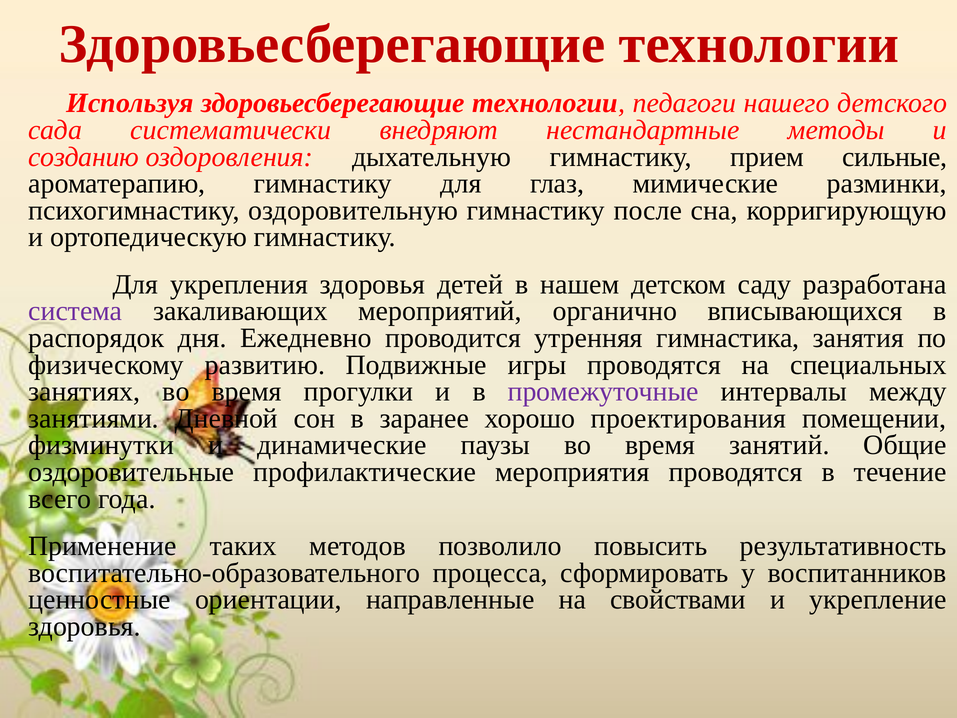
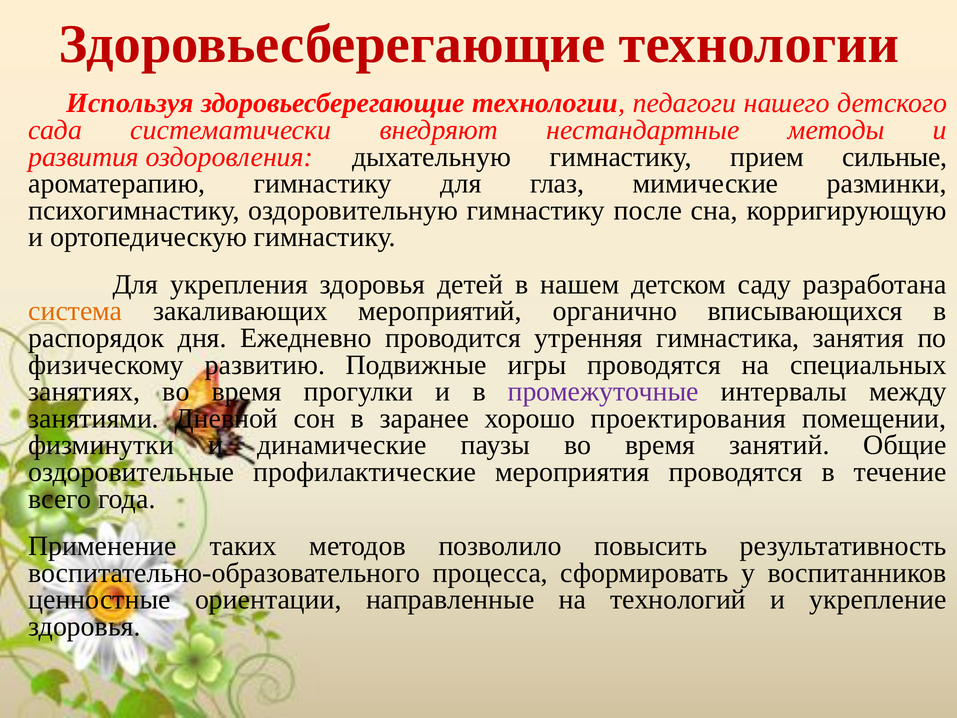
созданию: созданию -> развития
система colour: purple -> orange
свойствами: свойствами -> технологий
